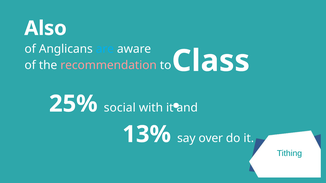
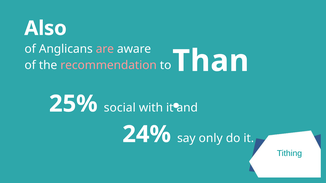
are colour: light blue -> pink
Class: Class -> Than
13%: 13% -> 24%
over: over -> only
